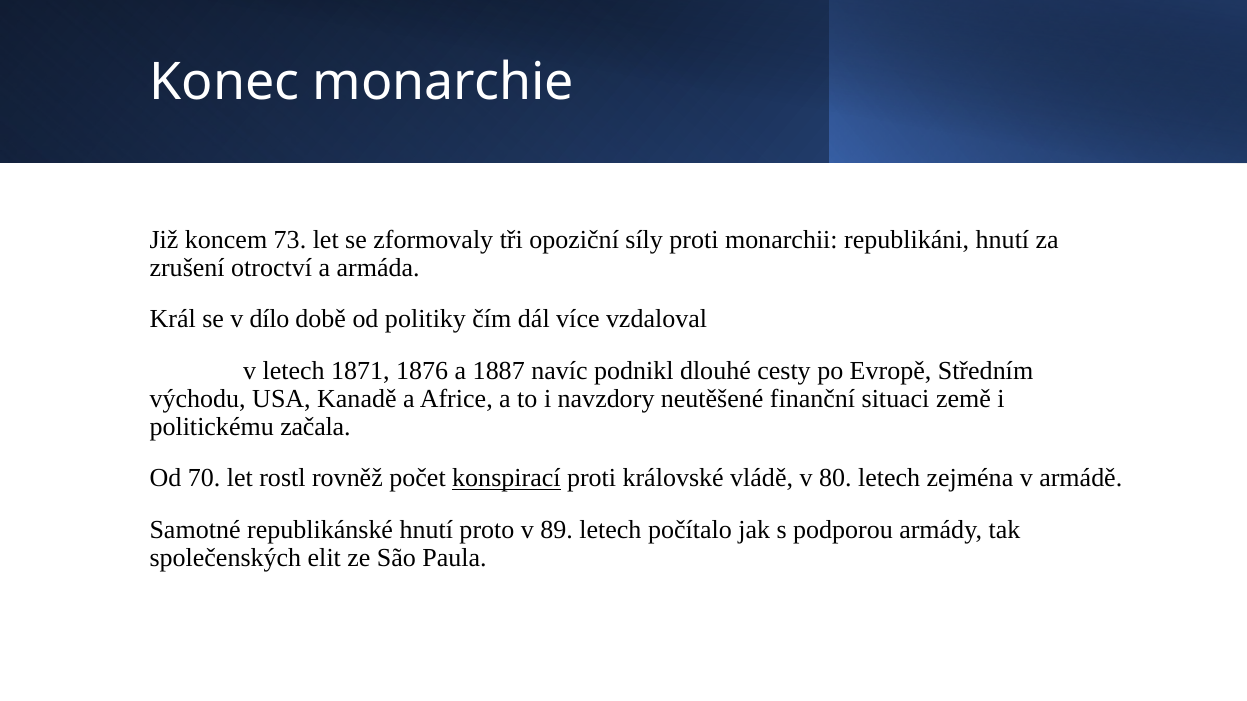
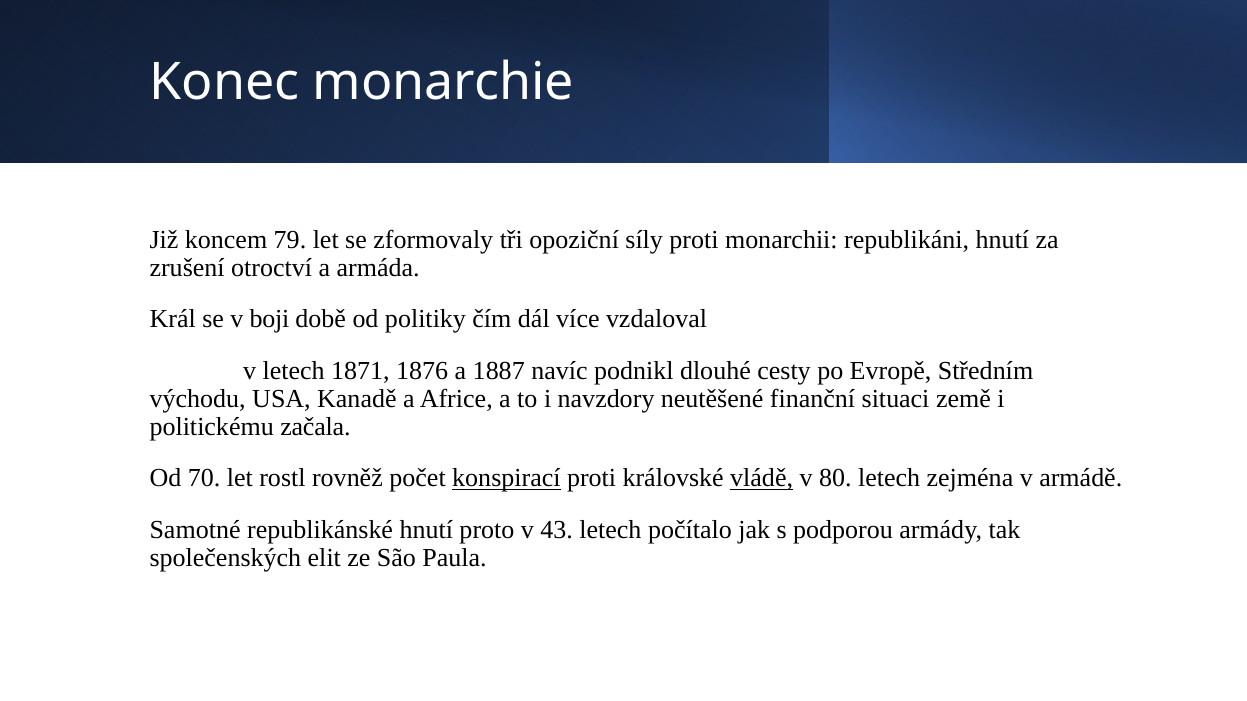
73: 73 -> 79
dílo: dílo -> boji
vládě underline: none -> present
89: 89 -> 43
